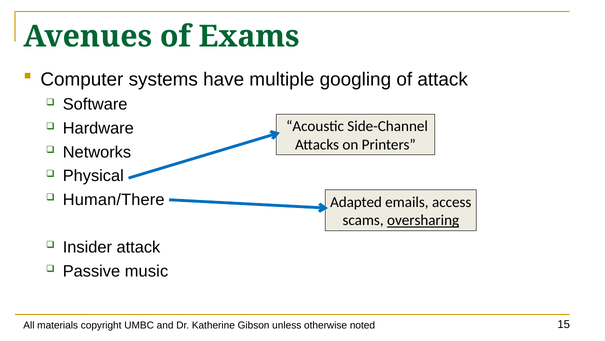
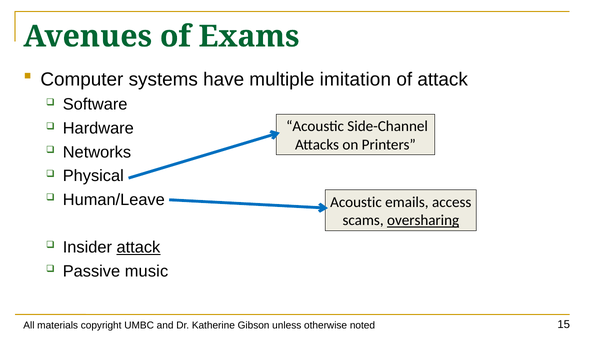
googling: googling -> imitation
Human/There: Human/There -> Human/Leave
Adapted at (356, 202): Adapted -> Acoustic
attack at (138, 247) underline: none -> present
